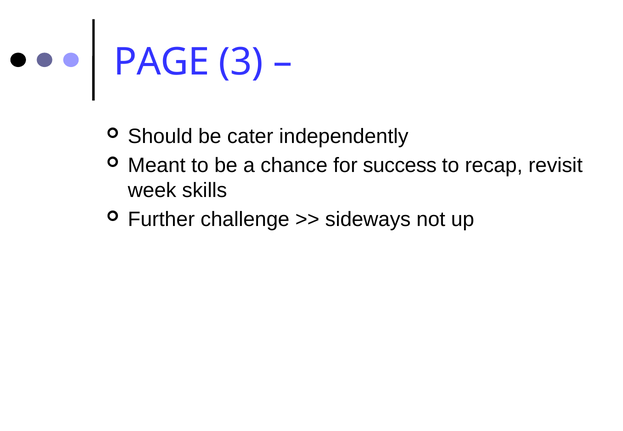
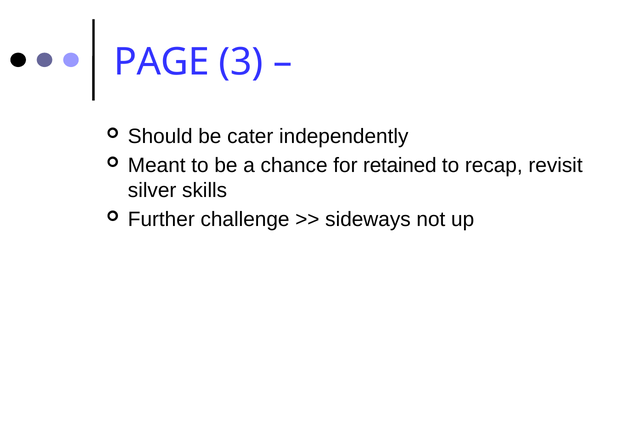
success: success -> retained
week: week -> silver
